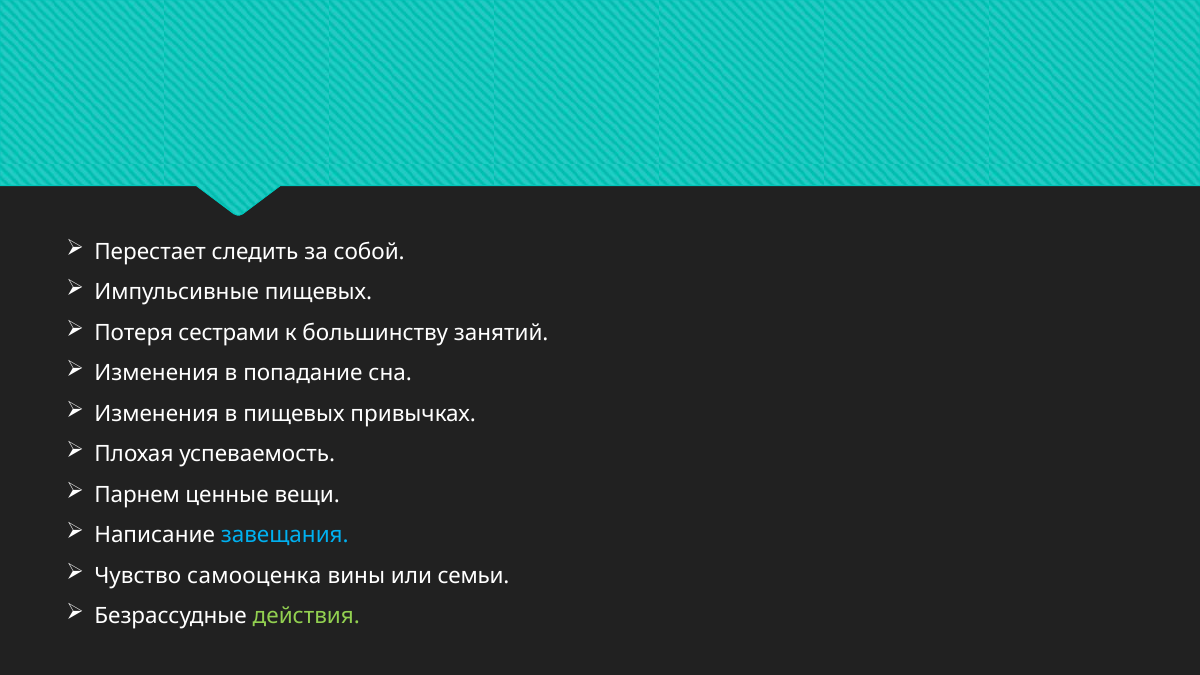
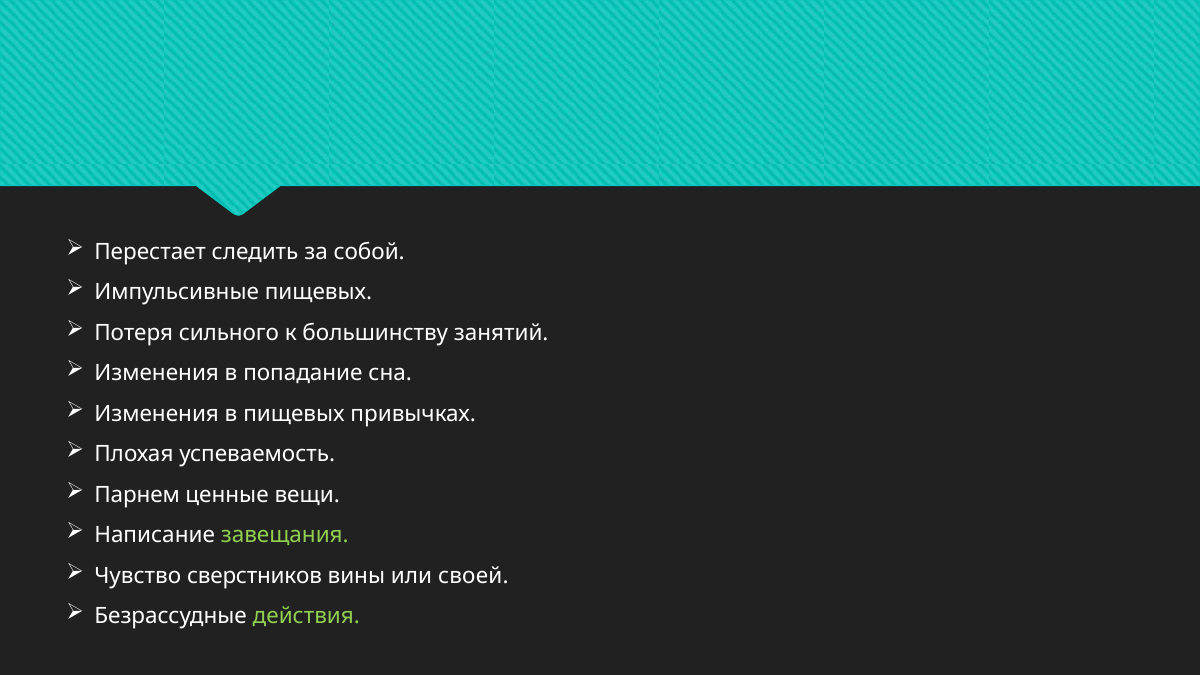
сестрами: сестрами -> сильного
завещания colour: light blue -> light green
самооценка: самооценка -> сверстников
семьи: семьи -> своей
